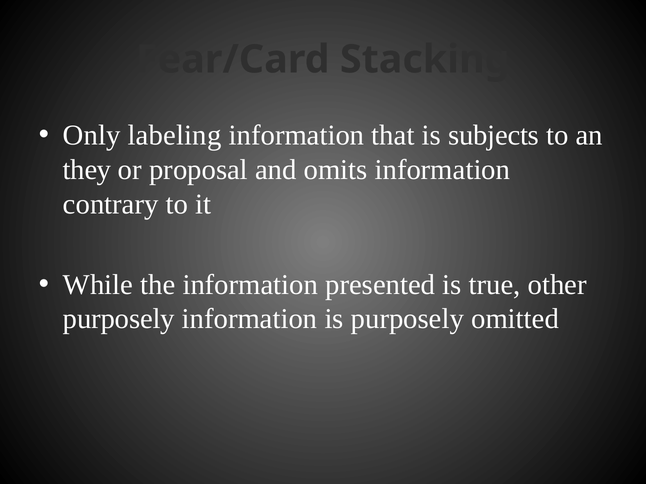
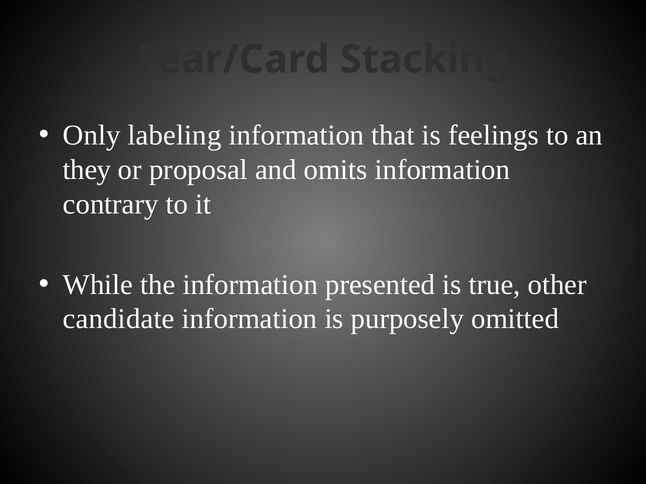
subjects: subjects -> feelings
purposely at (119, 319): purposely -> candidate
